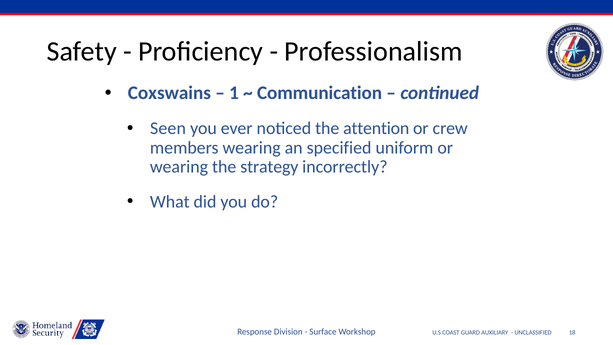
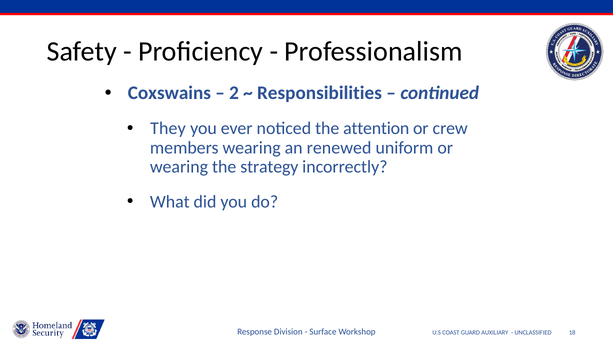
1: 1 -> 2
Communication: Communication -> Responsibilities
Seen: Seen -> They
specified: specified -> renewed
